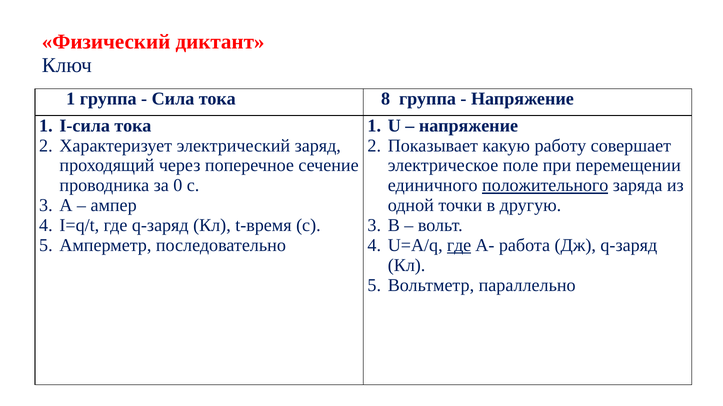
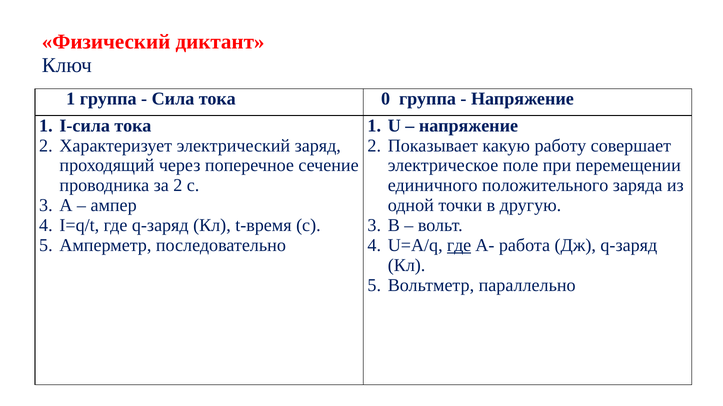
8: 8 -> 0
за 0: 0 -> 2
положительного underline: present -> none
